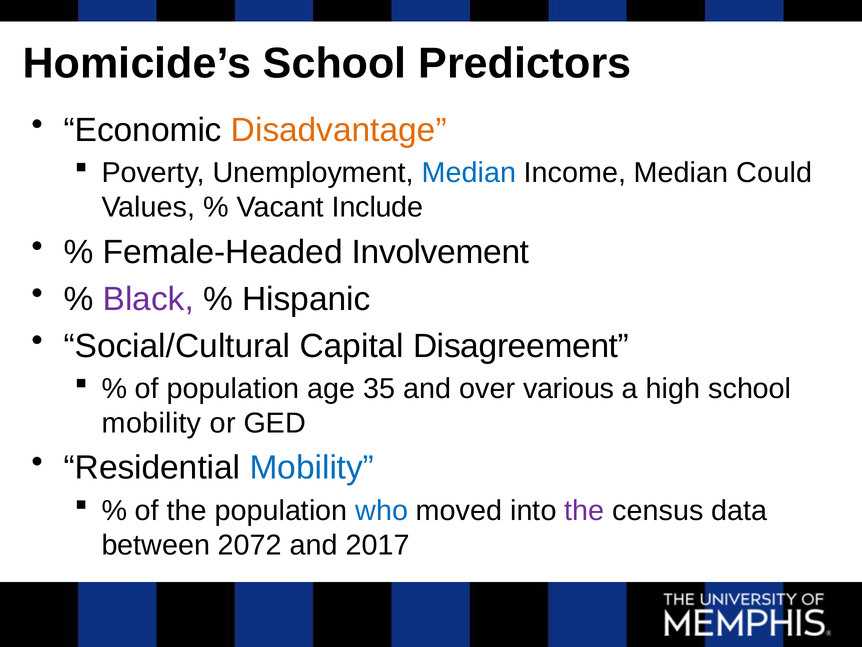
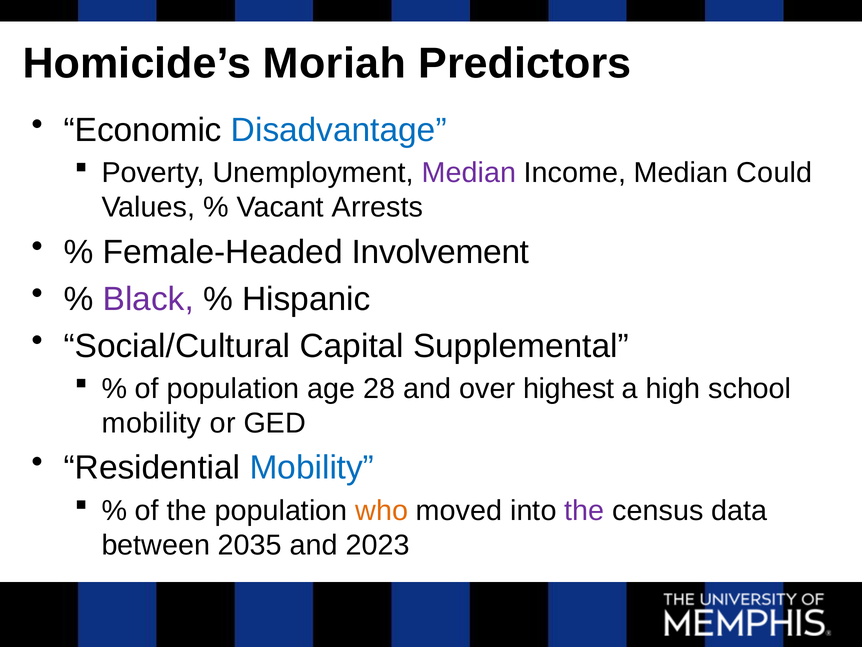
Homicide’s School: School -> Moriah
Disadvantage colour: orange -> blue
Median at (469, 173) colour: blue -> purple
Include: Include -> Arrests
Disagreement: Disagreement -> Supplemental
35: 35 -> 28
various: various -> highest
who colour: blue -> orange
2072: 2072 -> 2035
2017: 2017 -> 2023
